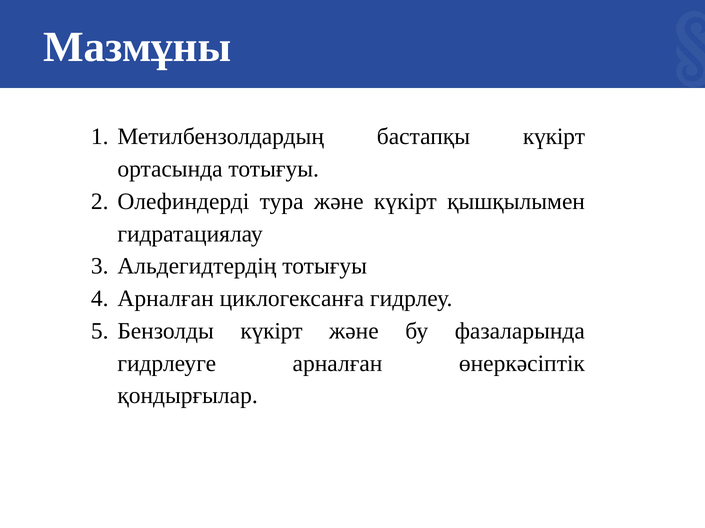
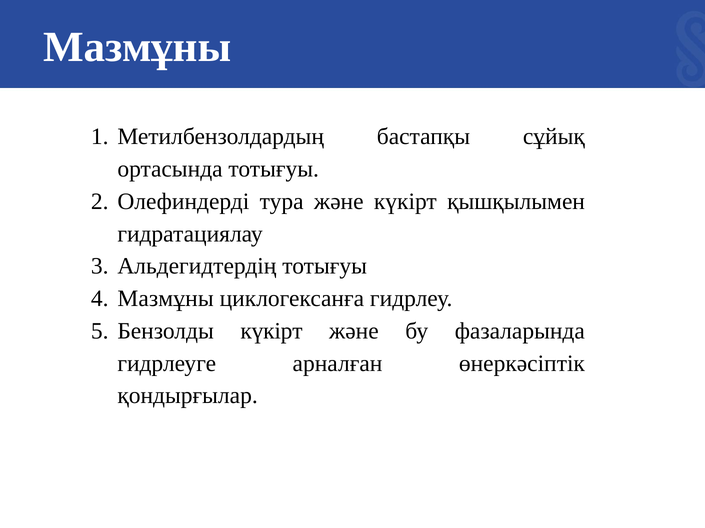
бастапқы күкірт: күкірт -> сұйық
Арналған at (166, 299): Арналған -> Мазмұны
